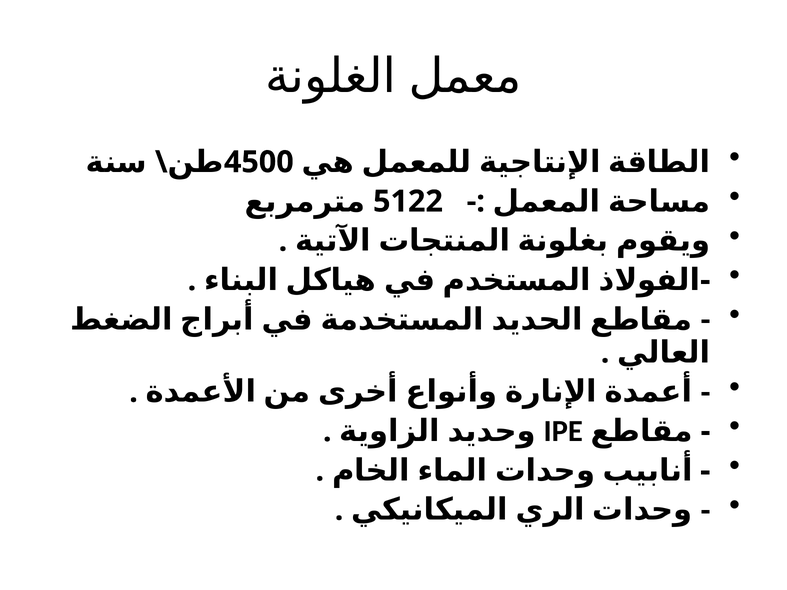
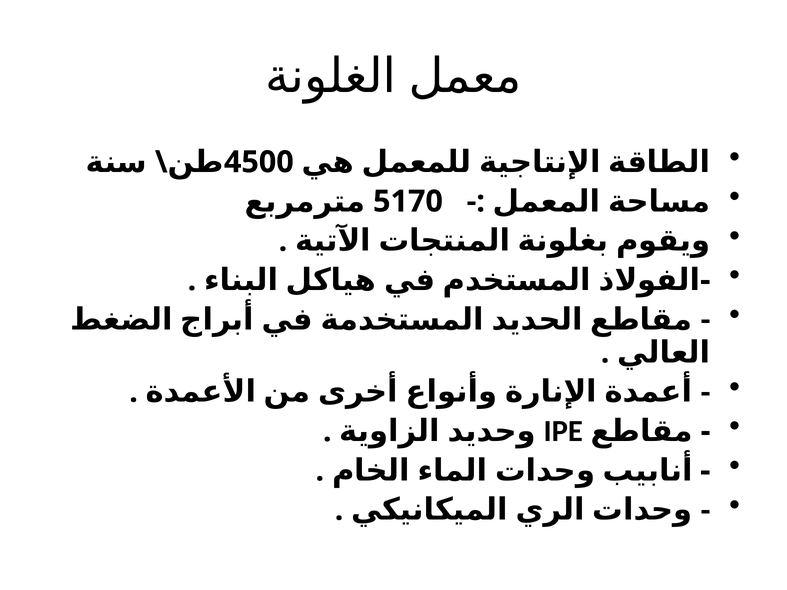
5122: 5122 -> 5170
